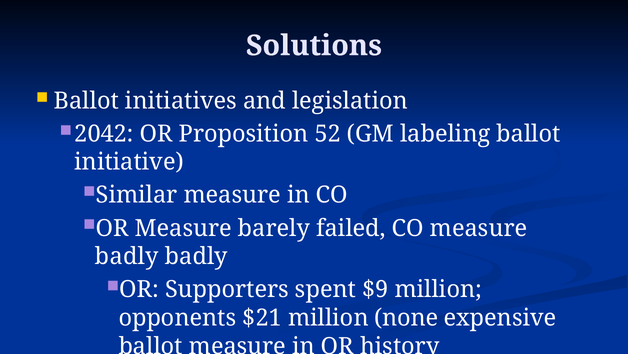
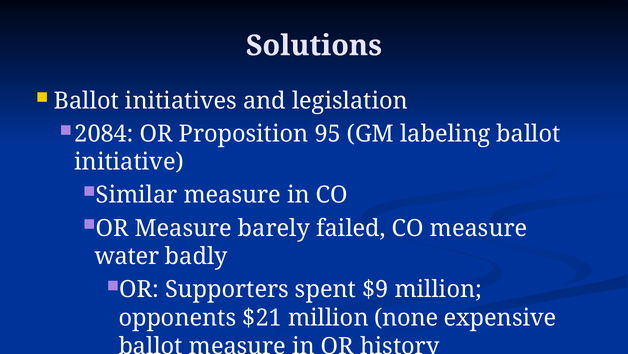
2042: 2042 -> 2084
52: 52 -> 95
badly at (127, 256): badly -> water
